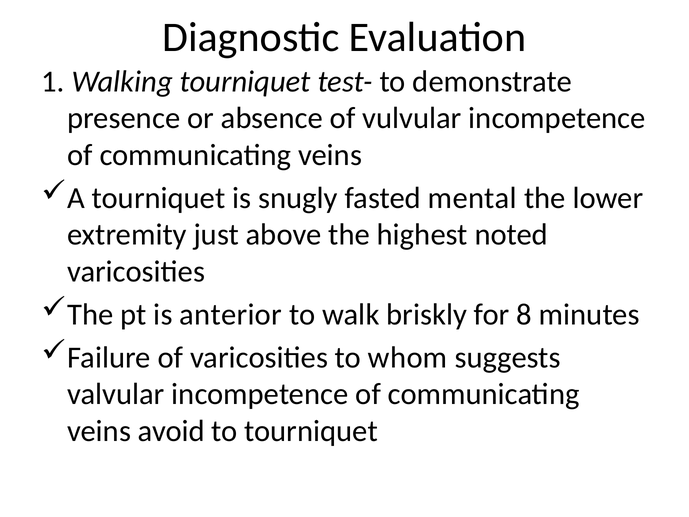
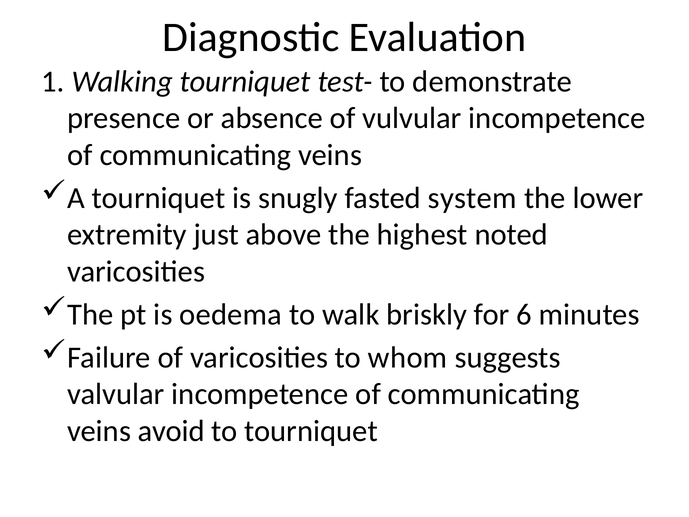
mental: mental -> system
anterior: anterior -> oedema
8: 8 -> 6
